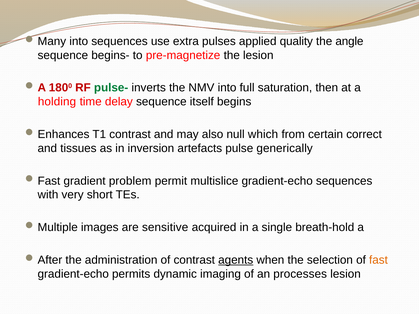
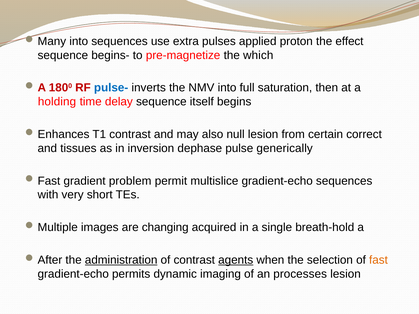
quality: quality -> proton
angle: angle -> effect
the lesion: lesion -> which
pulse- colour: green -> blue
null which: which -> lesion
artefacts: artefacts -> dephase
sensitive: sensitive -> changing
administration underline: none -> present
